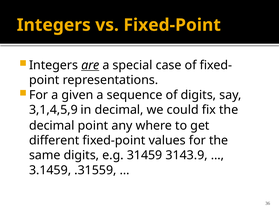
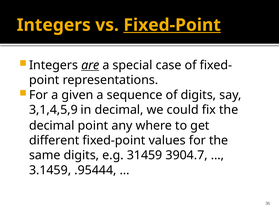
Fixed-Point at (172, 25) underline: none -> present
3143.9: 3143.9 -> 3904.7
.31559: .31559 -> .95444
